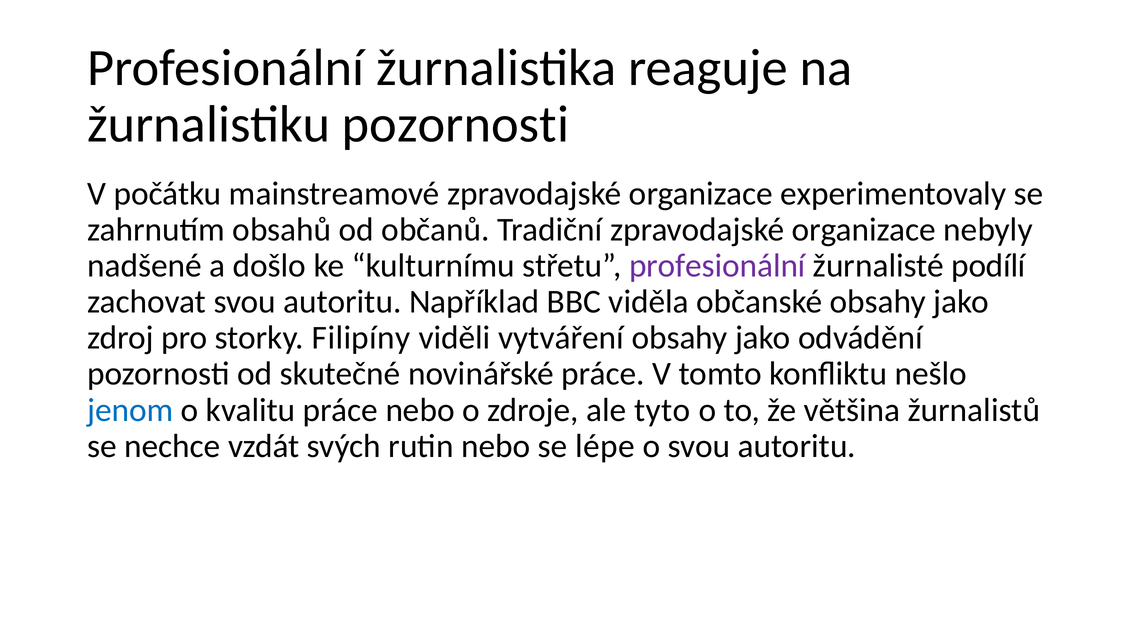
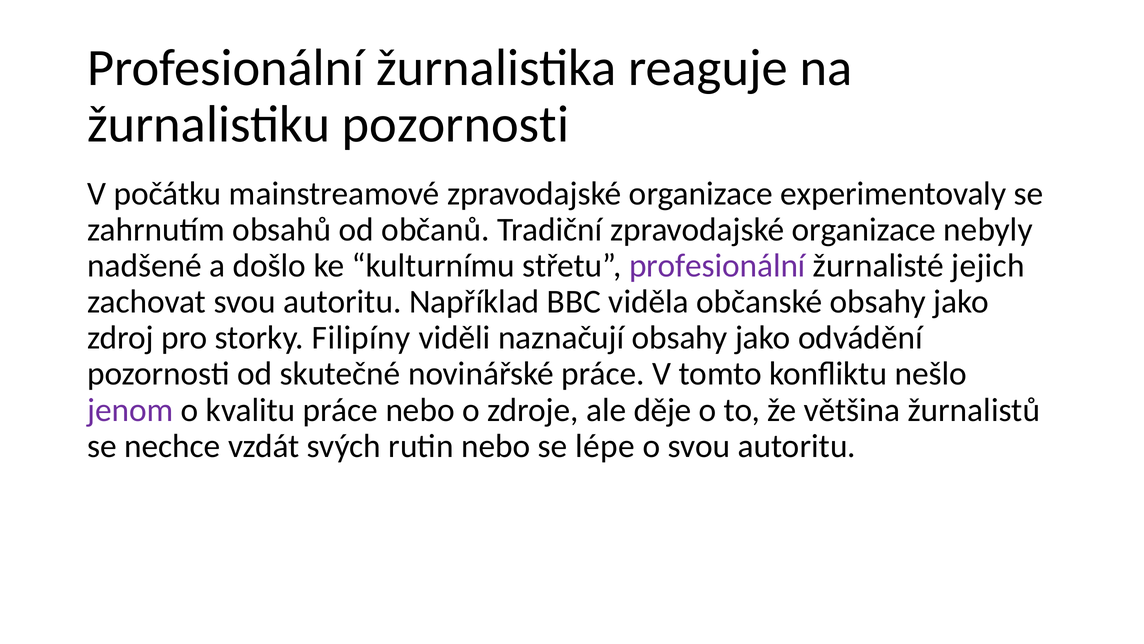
podílí: podílí -> jejich
vytváření: vytváření -> naznačují
jenom colour: blue -> purple
tyto: tyto -> děje
